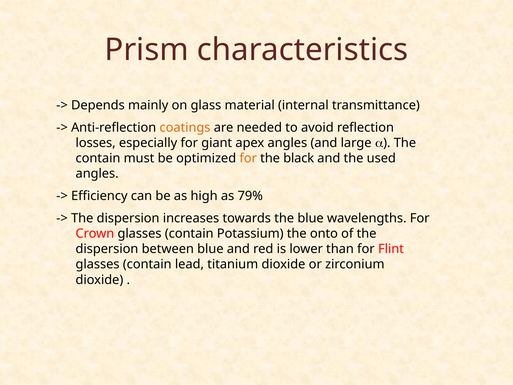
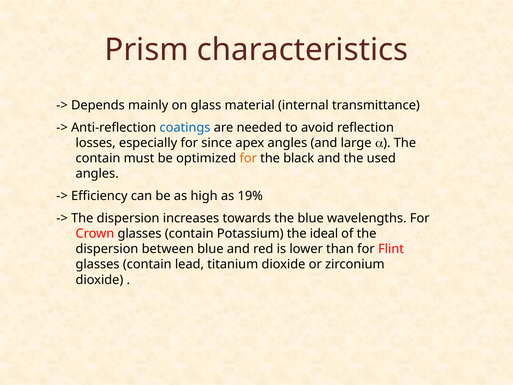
coatings colour: orange -> blue
giant: giant -> since
79%: 79% -> 19%
onto: onto -> ideal
